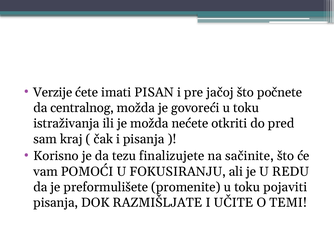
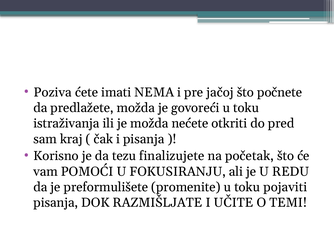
Verzije: Verzije -> Poziva
PISAN: PISAN -> NEMA
centralnog: centralnog -> predlažete
sačinite: sačinite -> početak
